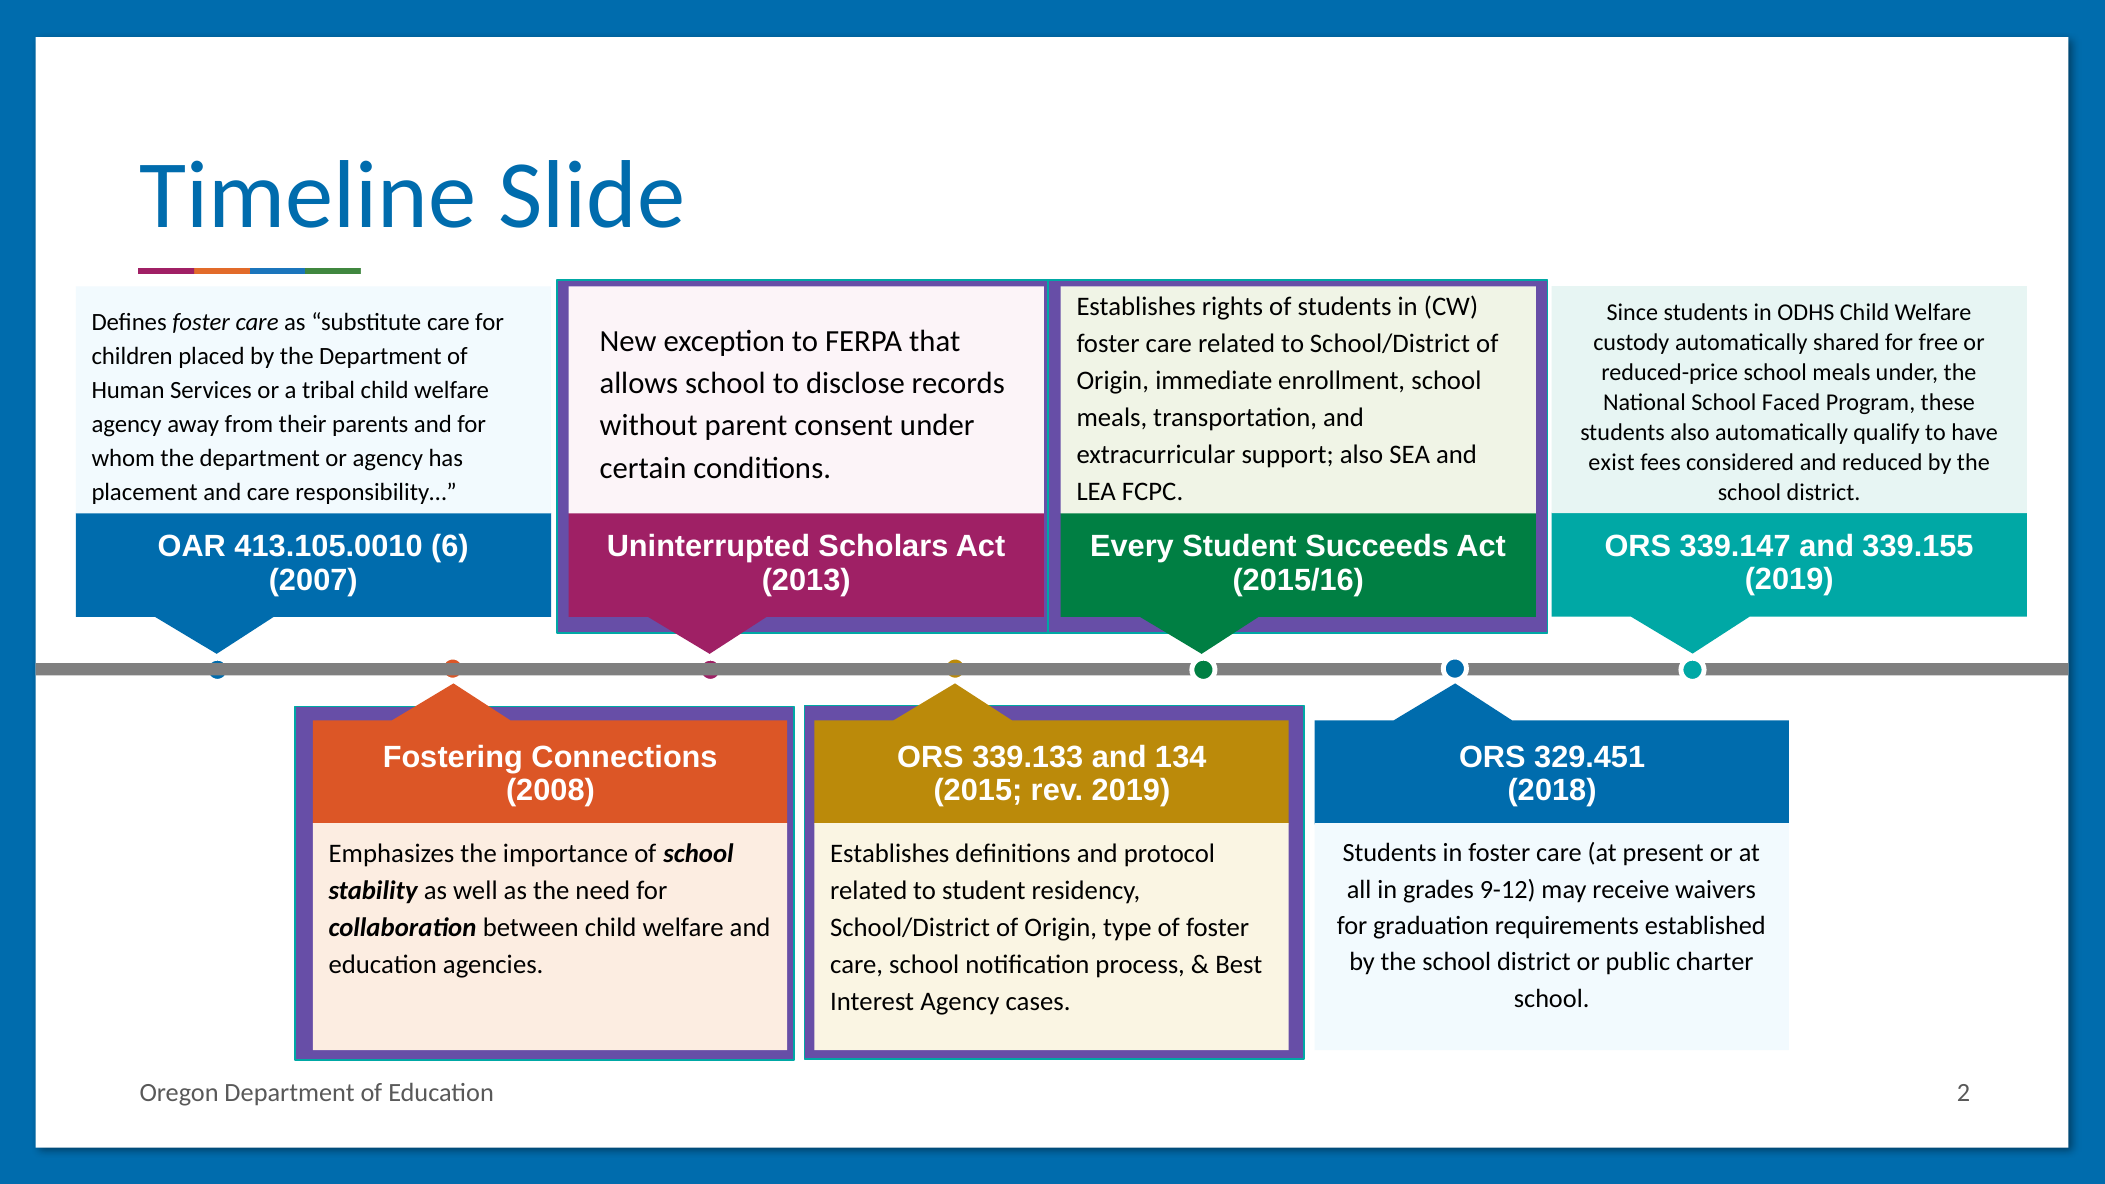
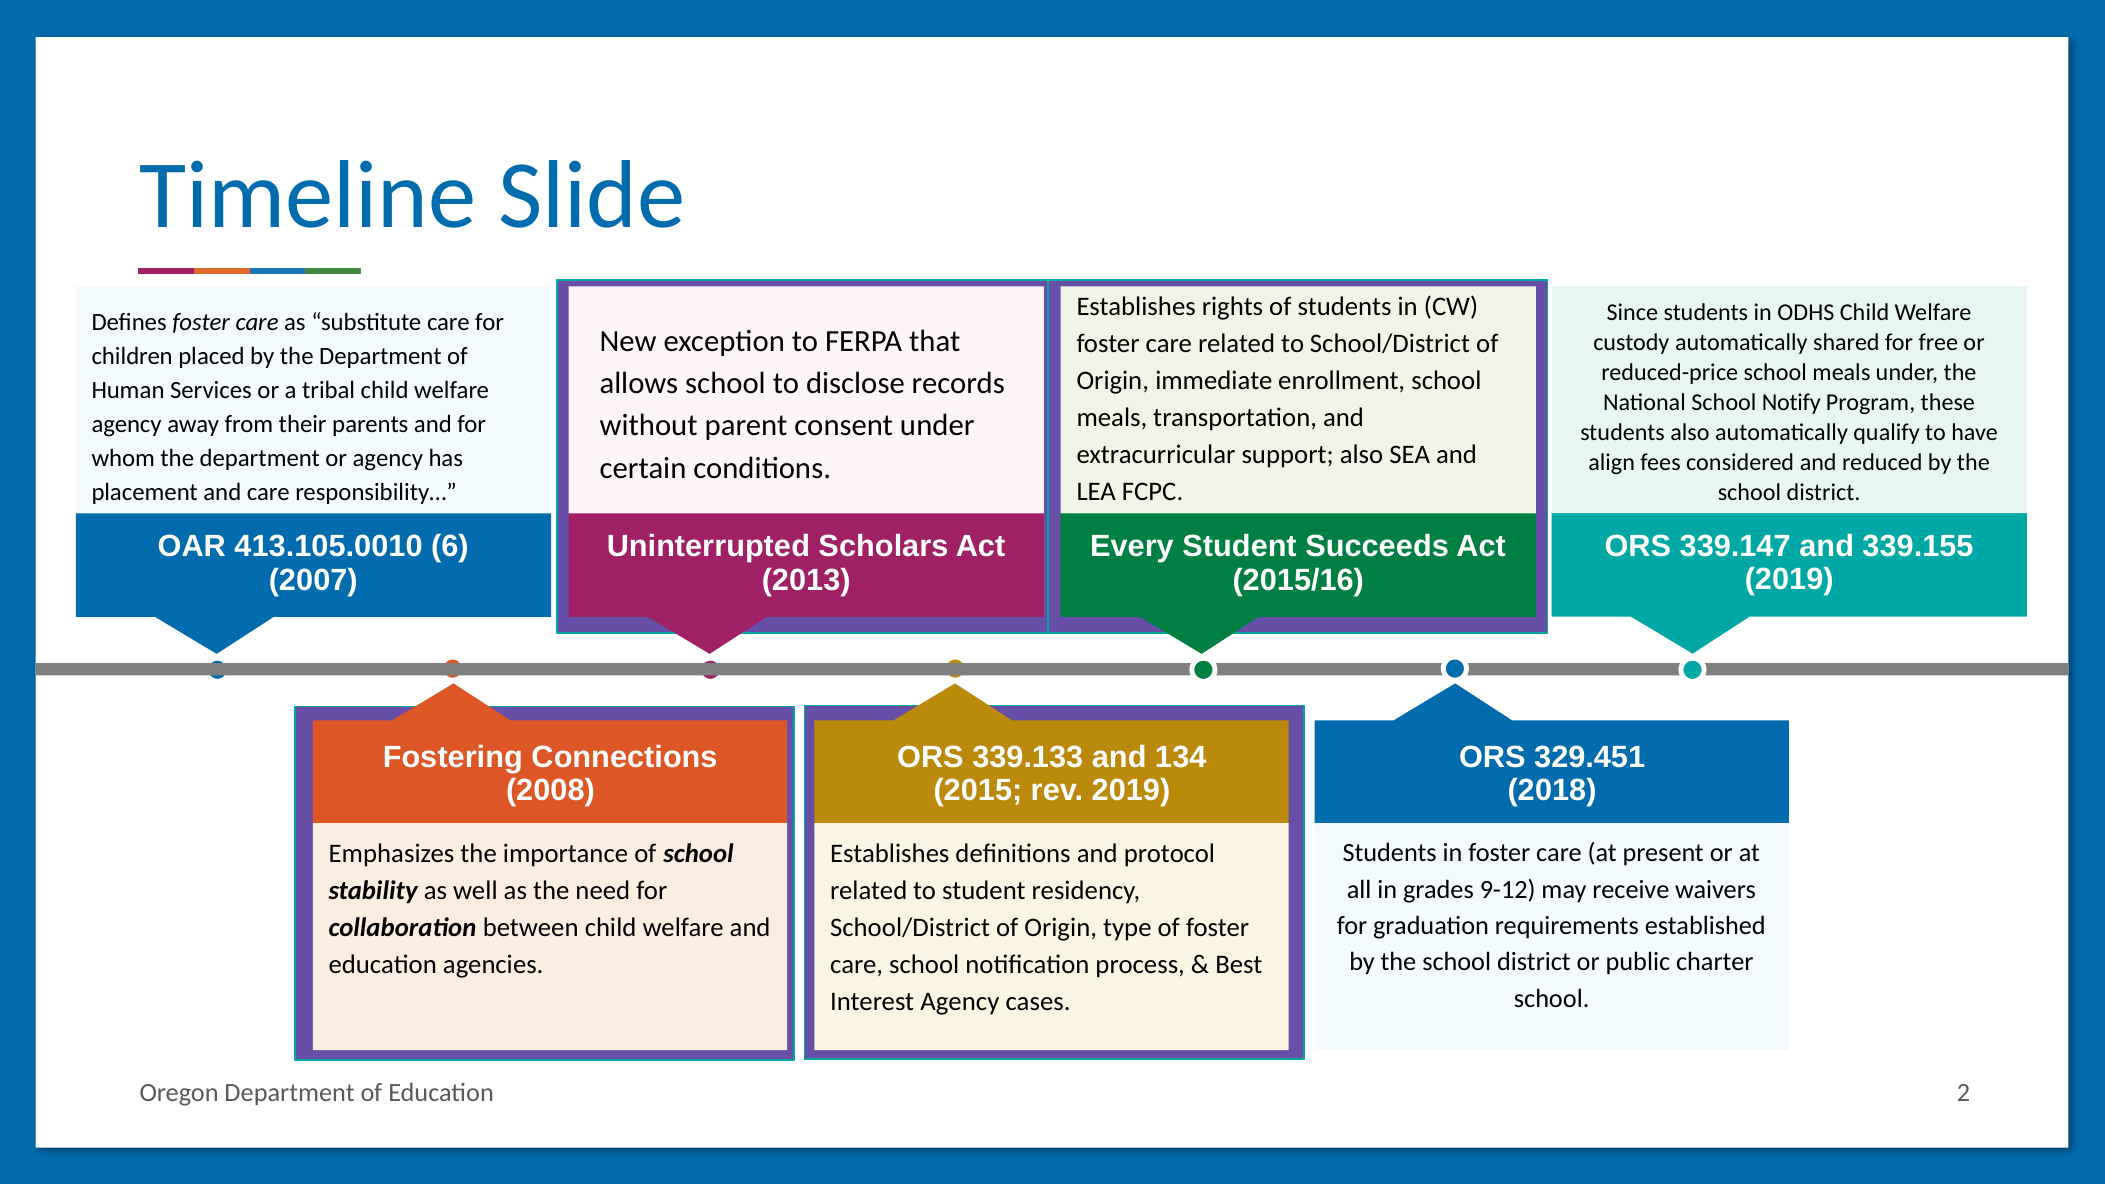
Faced: Faced -> Notify
exist: exist -> align
